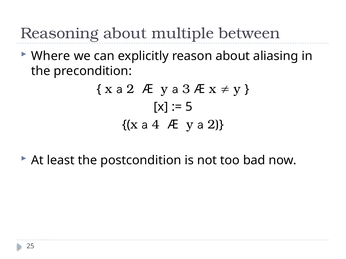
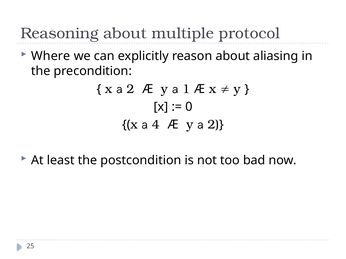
between: between -> protocol
3: 3 -> 1
5: 5 -> 0
